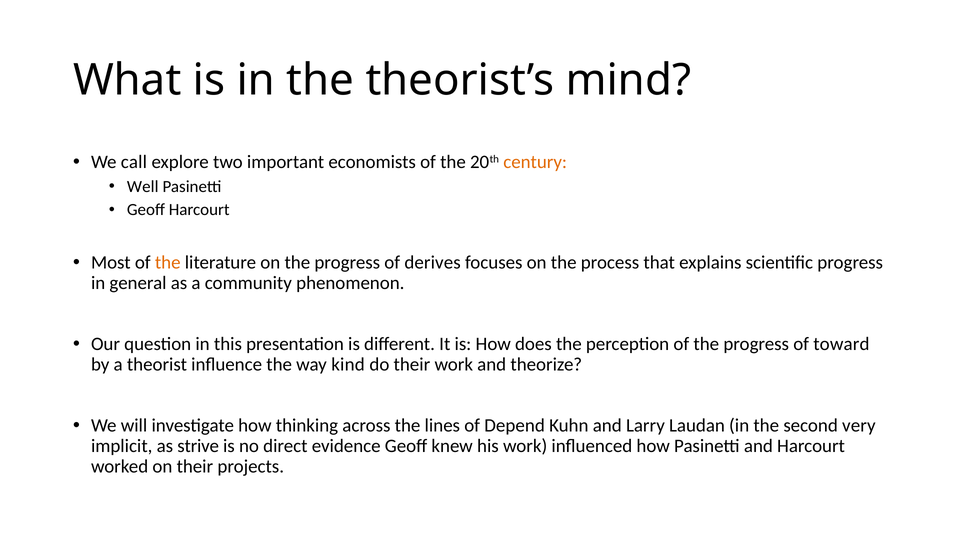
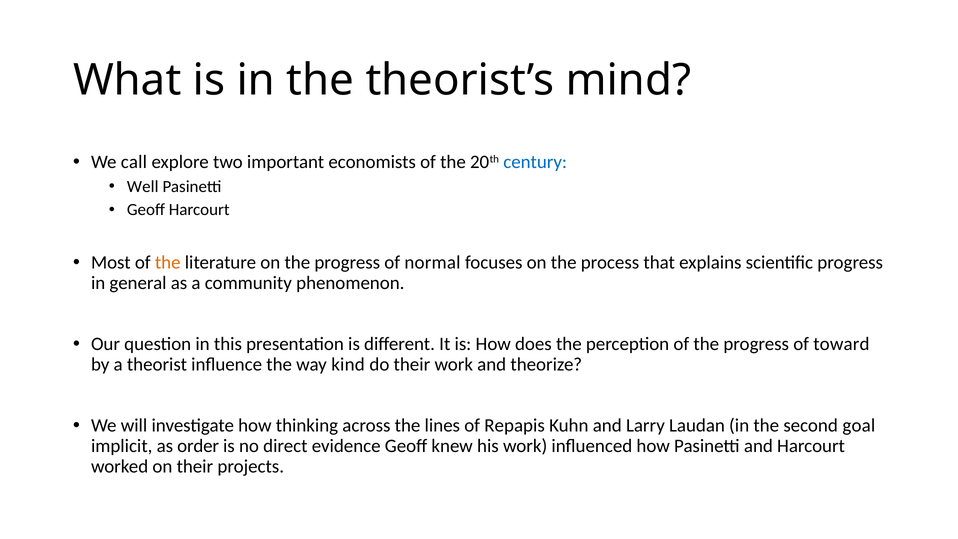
century colour: orange -> blue
derives: derives -> normal
Depend: Depend -> Repapis
very: very -> goal
strive: strive -> order
